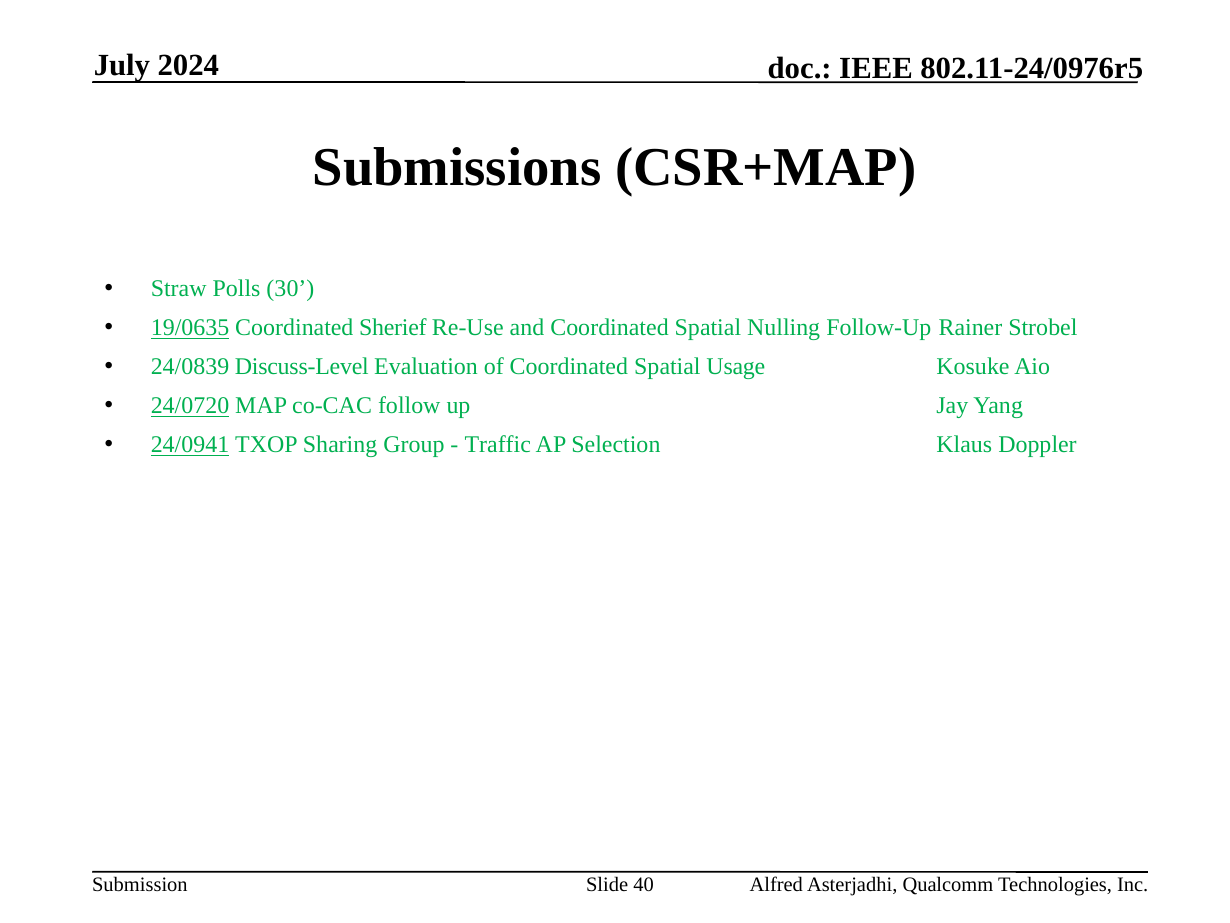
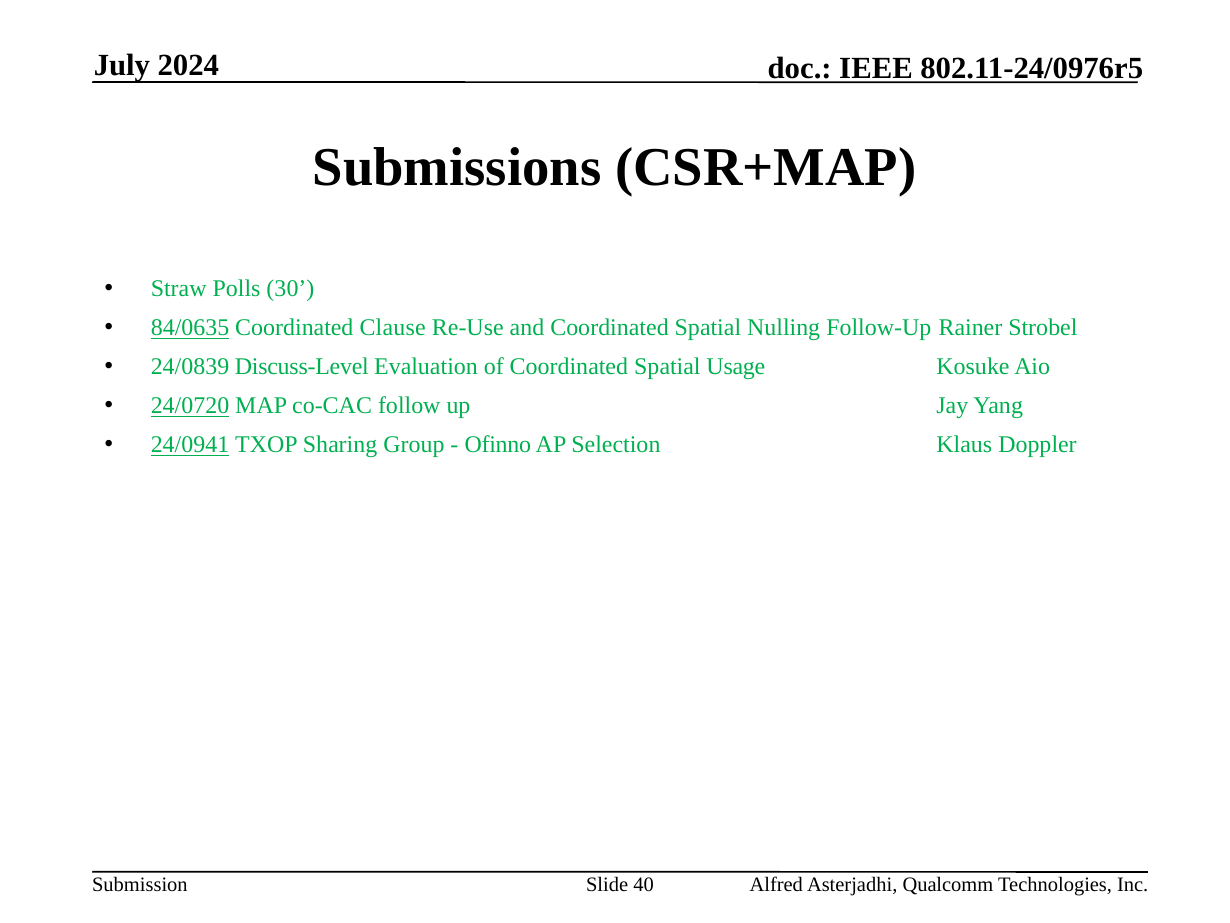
19/0635: 19/0635 -> 84/0635
Sherief: Sherief -> Clause
Traffic: Traffic -> Ofinno
